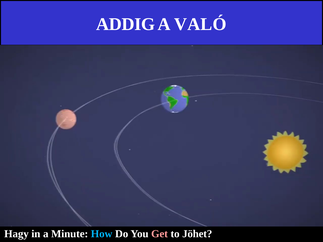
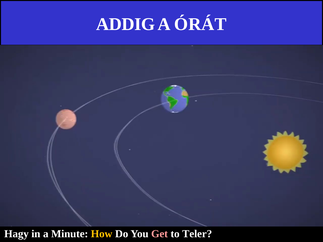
VALÓ: VALÓ -> ÓRÁT
How at (102, 234) colour: light blue -> yellow
Jöhet: Jöhet -> Teler
